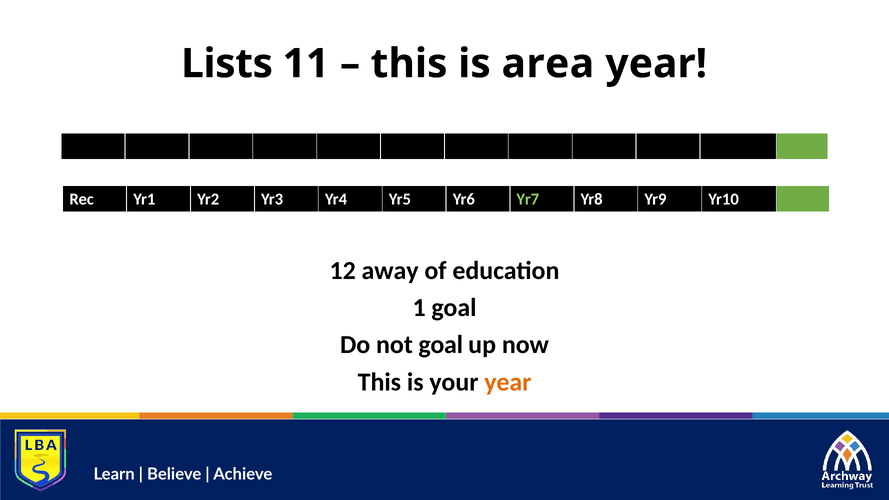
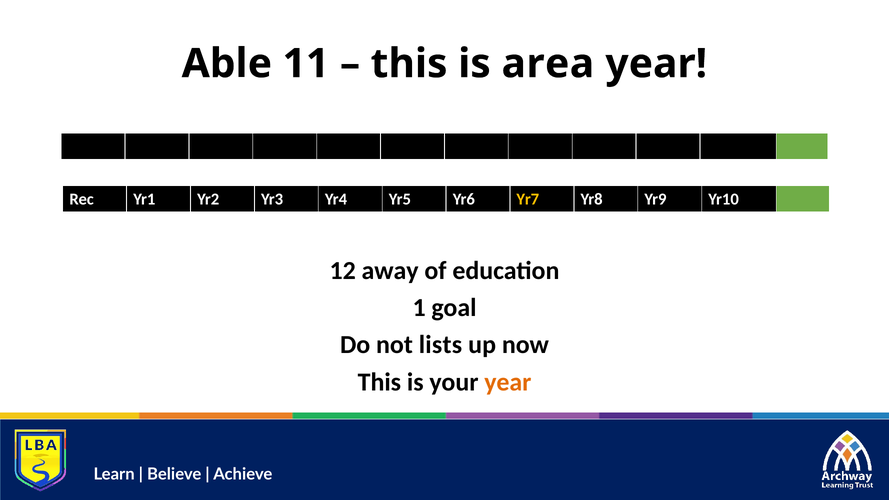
Lists: Lists -> Able
Yr7 colour: light green -> yellow
not goal: goal -> lists
